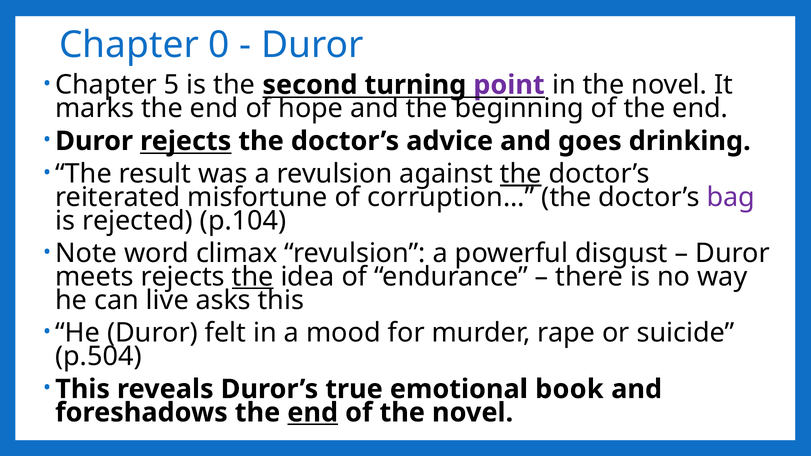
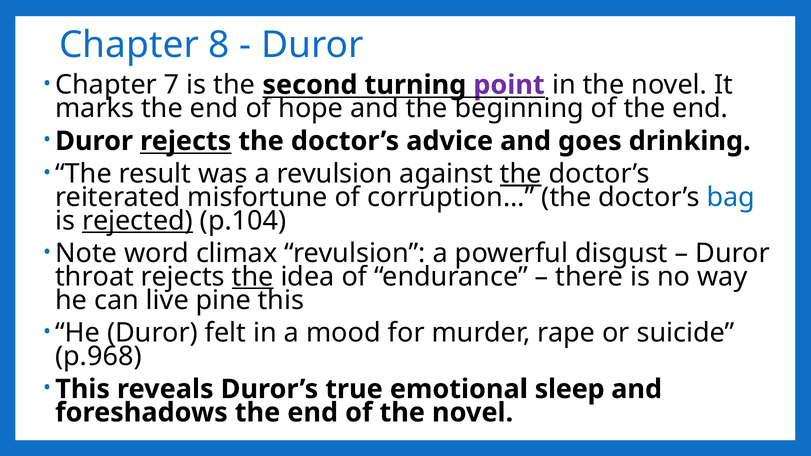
0: 0 -> 8
5: 5 -> 7
bag colour: purple -> blue
rejected underline: none -> present
meets: meets -> throat
asks: asks -> pine
p.504: p.504 -> p.968
book: book -> sleep
end at (313, 413) underline: present -> none
